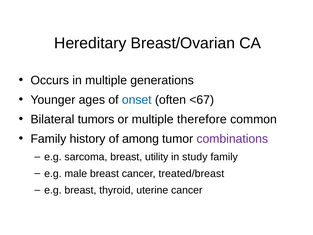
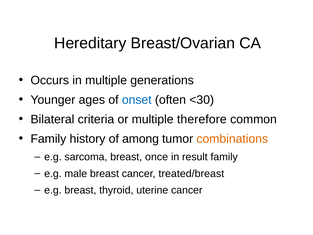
<67: <67 -> <30
tumors: tumors -> criteria
combinations colour: purple -> orange
utility: utility -> once
study: study -> result
